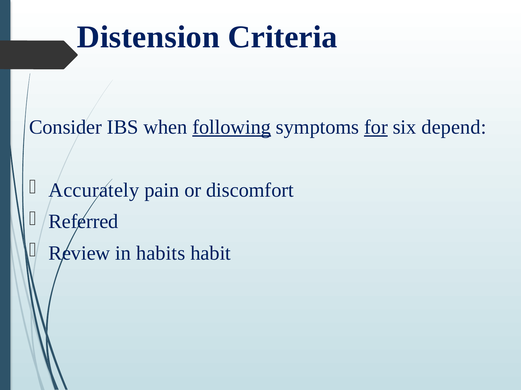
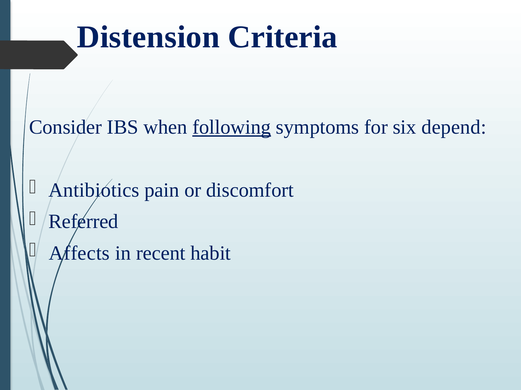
for underline: present -> none
Accurately: Accurately -> Antibiotics
Review: Review -> Affects
habits: habits -> recent
